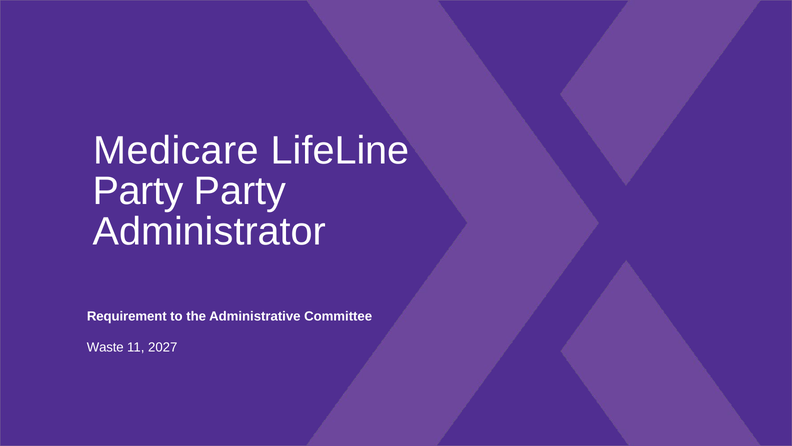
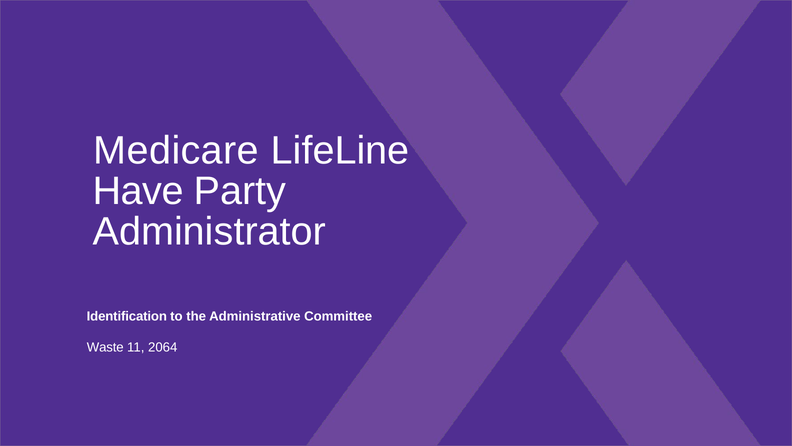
Party at (138, 191): Party -> Have
Requirement: Requirement -> Identification
2027: 2027 -> 2064
